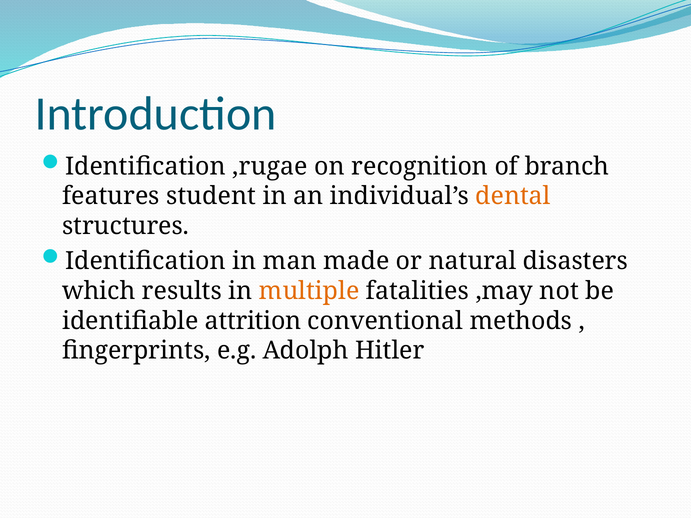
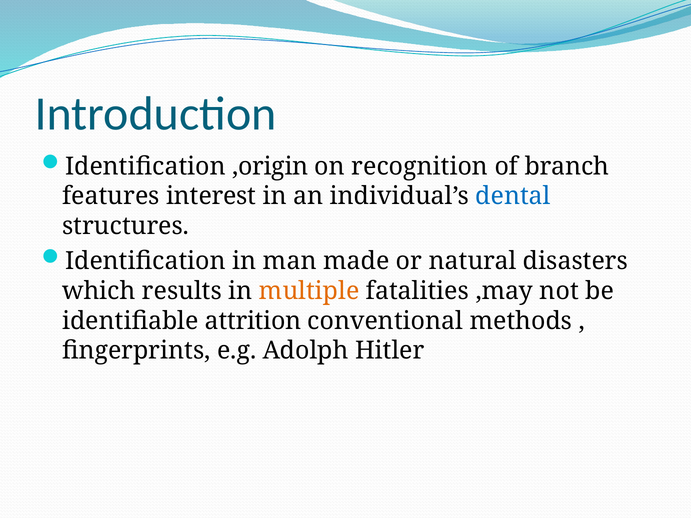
,rugae: ,rugae -> ,origin
student: student -> interest
dental colour: orange -> blue
